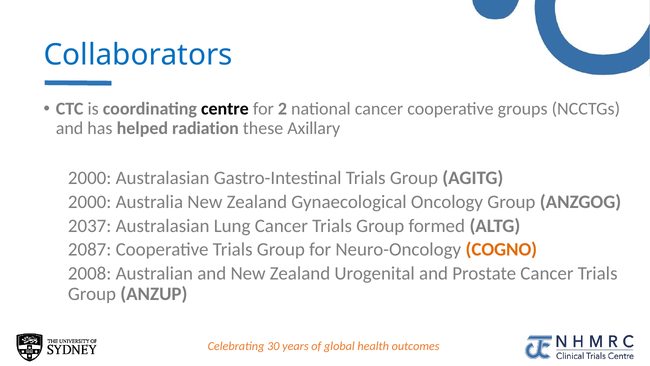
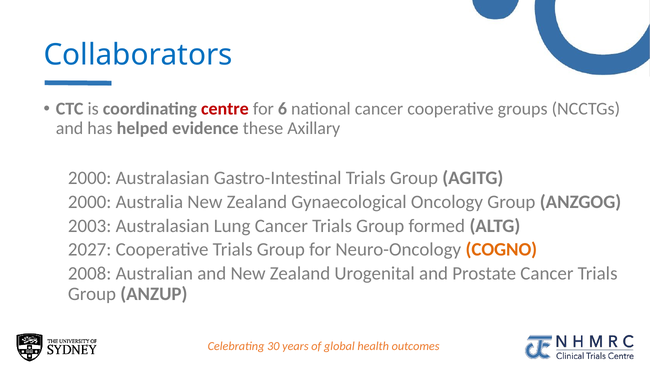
centre colour: black -> red
2: 2 -> 6
radiation: radiation -> evidence
2037: 2037 -> 2003
2087: 2087 -> 2027
